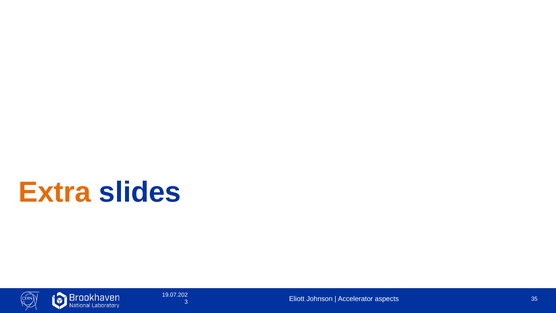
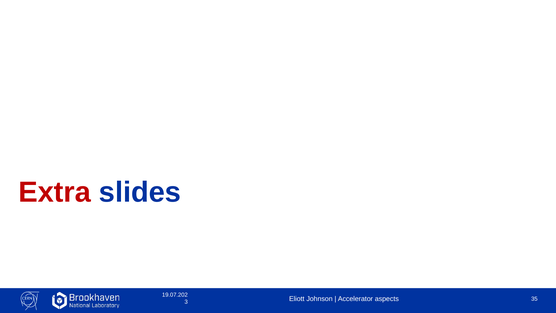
Extra colour: orange -> red
